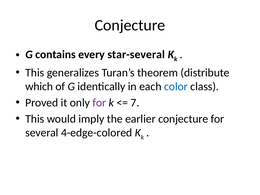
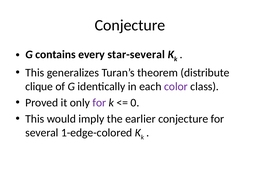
which: which -> clique
color colour: blue -> purple
7: 7 -> 0
4-edge-colored: 4-edge-colored -> 1-edge-colored
